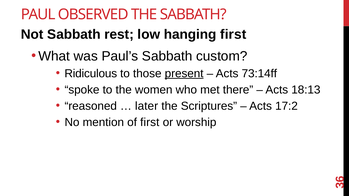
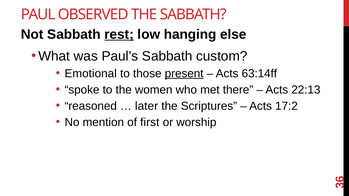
rest underline: none -> present
hanging first: first -> else
Ridiculous: Ridiculous -> Emotional
73:14ff: 73:14ff -> 63:14ff
18:13: 18:13 -> 22:13
